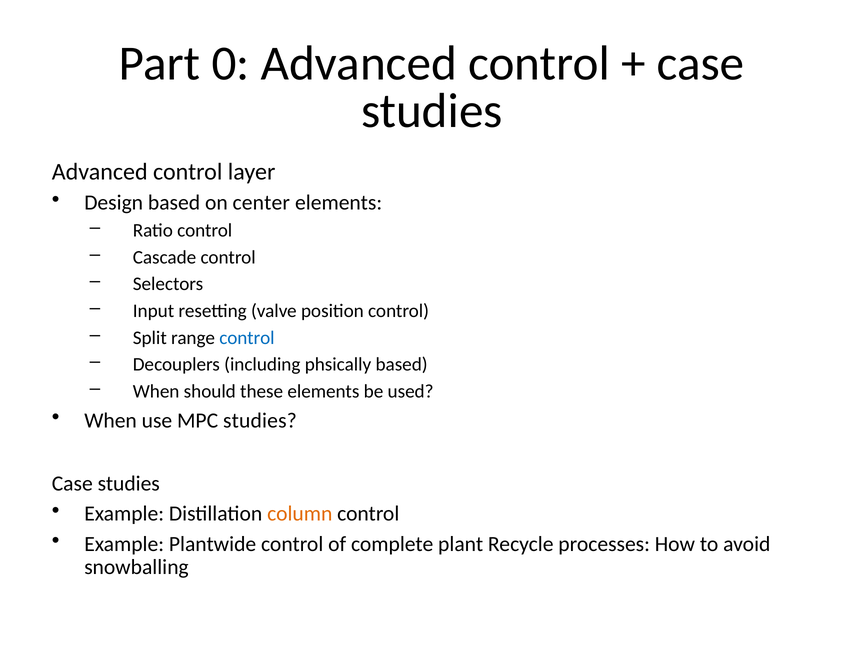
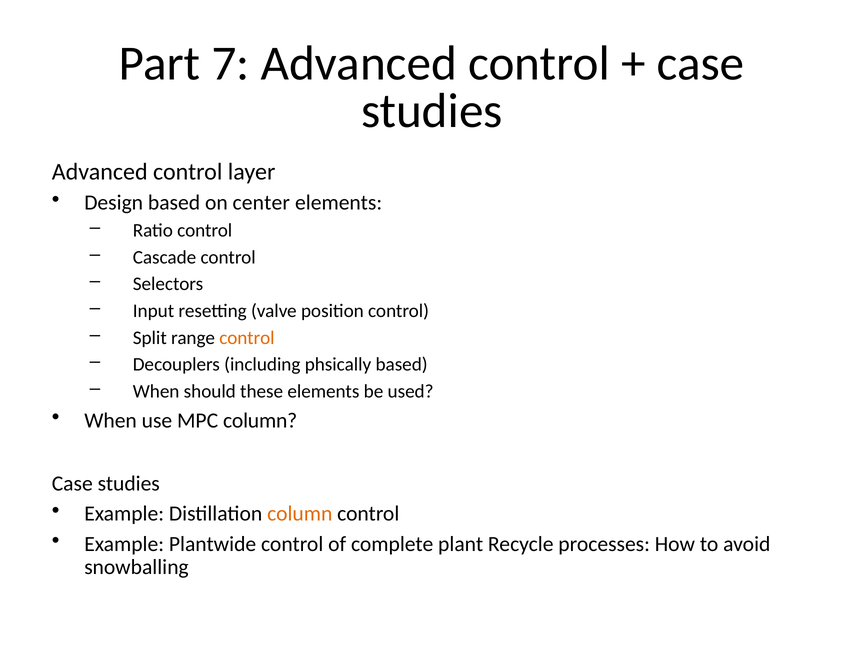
0: 0 -> 7
control at (247, 338) colour: blue -> orange
MPC studies: studies -> column
